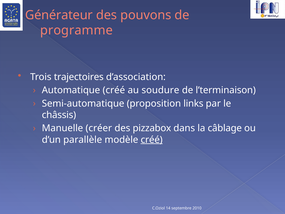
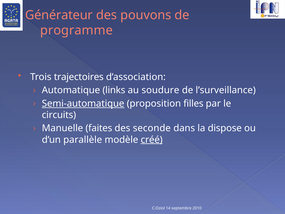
Automatique créé: créé -> links
l’terminaison: l’terminaison -> l’surveillance
Semi-automatique underline: none -> present
links: links -> filles
châssis: châssis -> circuits
créer: créer -> faites
pizzabox: pizzabox -> seconde
câblage: câblage -> dispose
